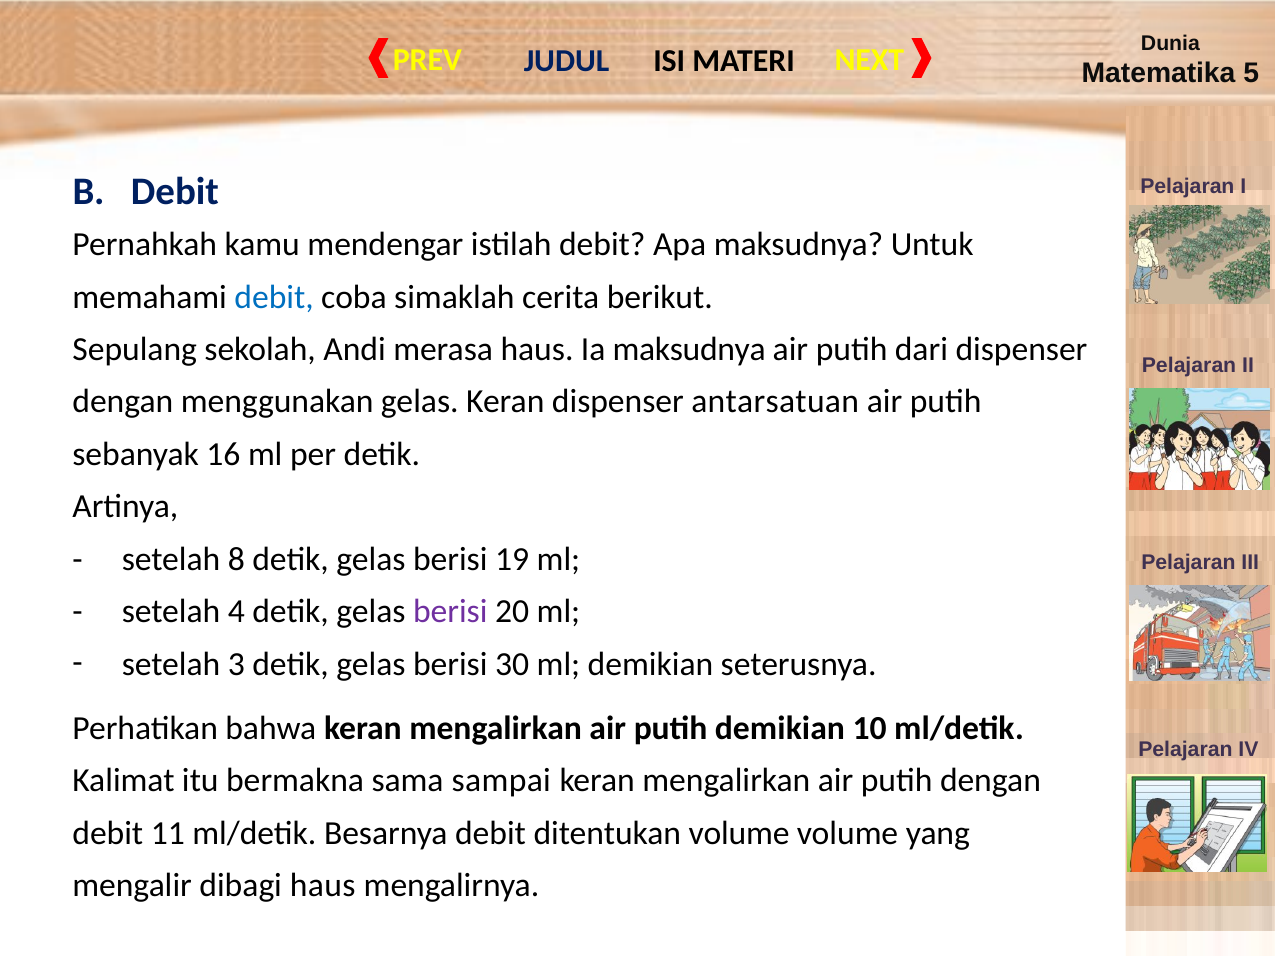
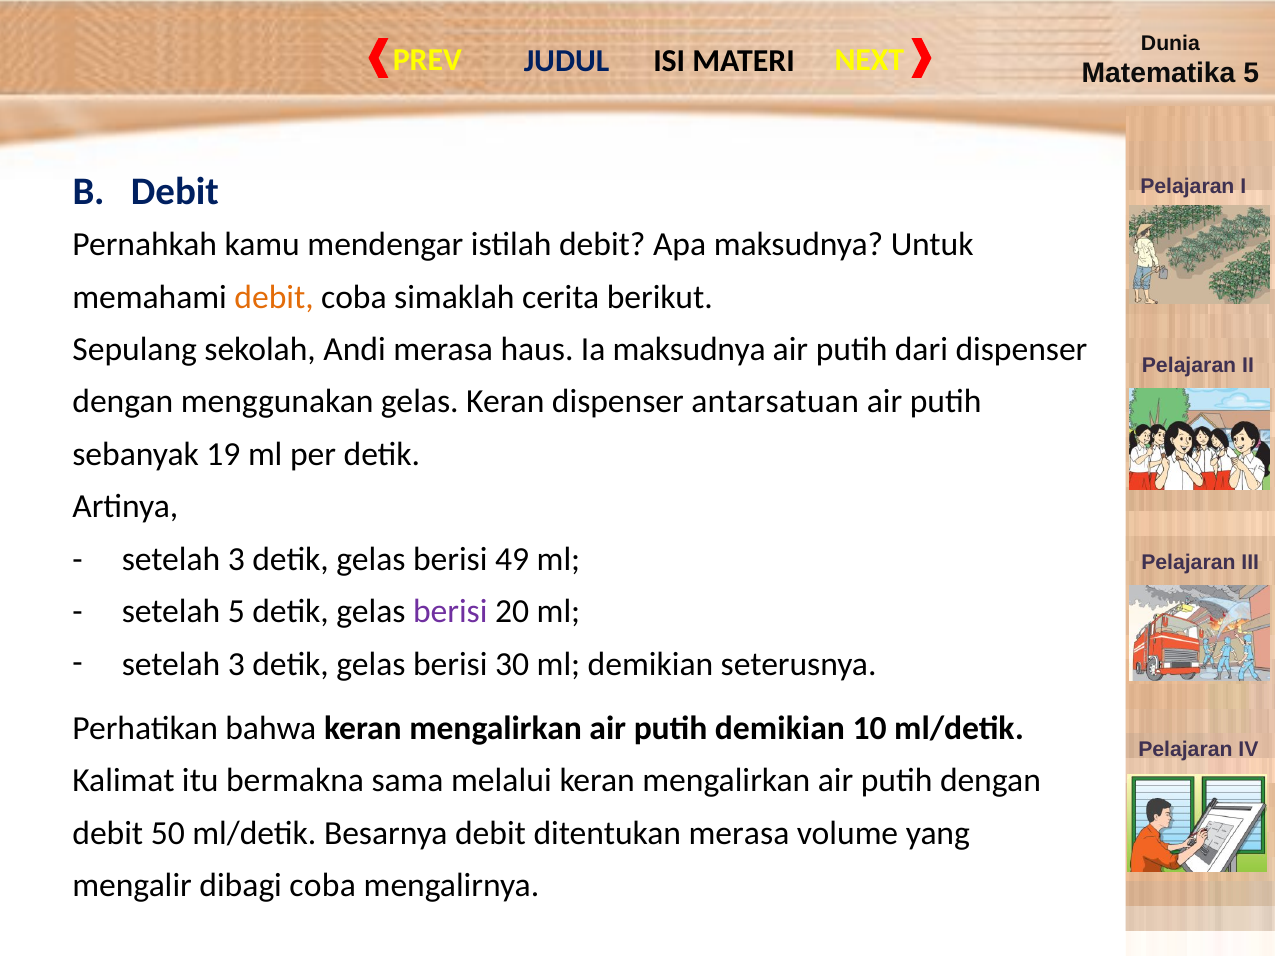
debit at (274, 297) colour: blue -> orange
16: 16 -> 19
8 at (236, 559): 8 -> 3
19: 19 -> 49
setelah 4: 4 -> 5
sampai: sampai -> melalui
11: 11 -> 50
ditentukan volume: volume -> merasa
dibagi haus: haus -> coba
